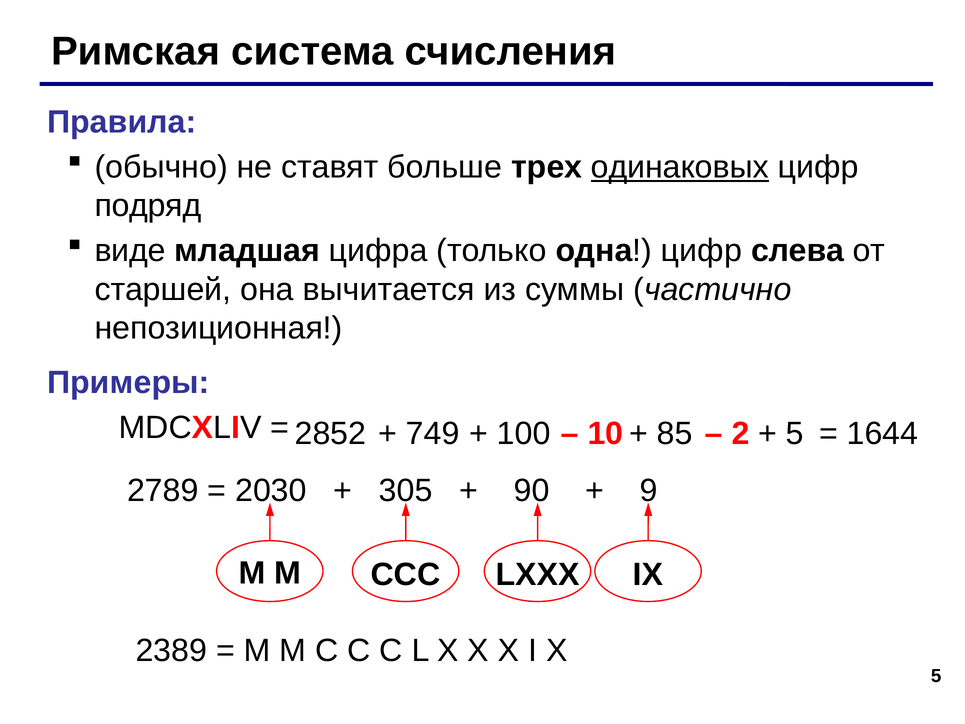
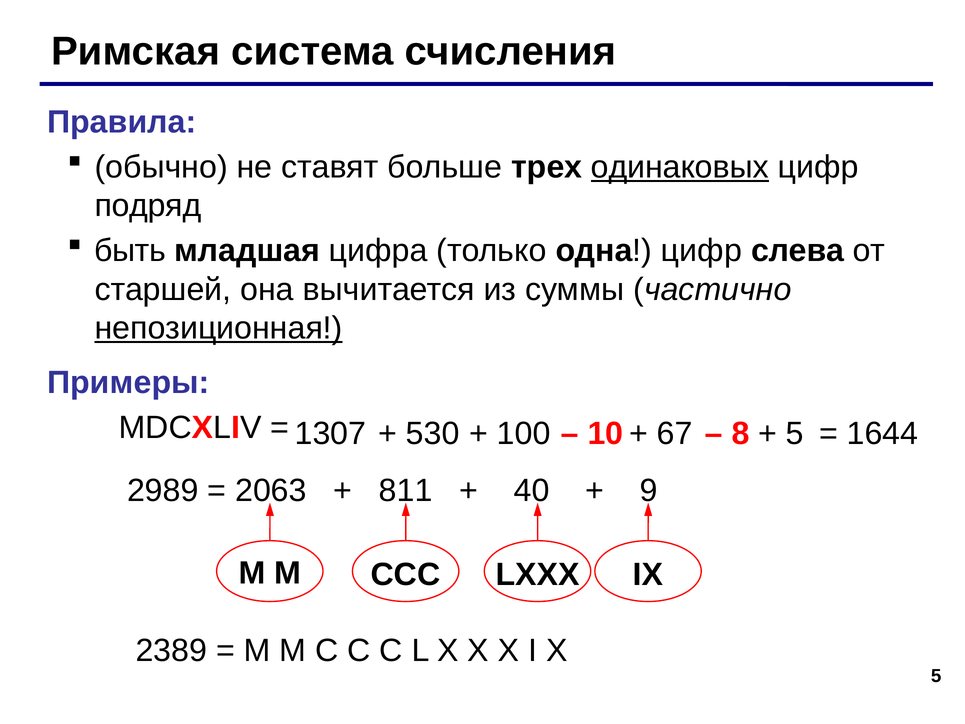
виде: виде -> быть
непозиционная underline: none -> present
2852: 2852 -> 1307
749: 749 -> 530
85: 85 -> 67
2: 2 -> 8
2789: 2789 -> 2989
2030: 2030 -> 2063
305: 305 -> 811
90: 90 -> 40
